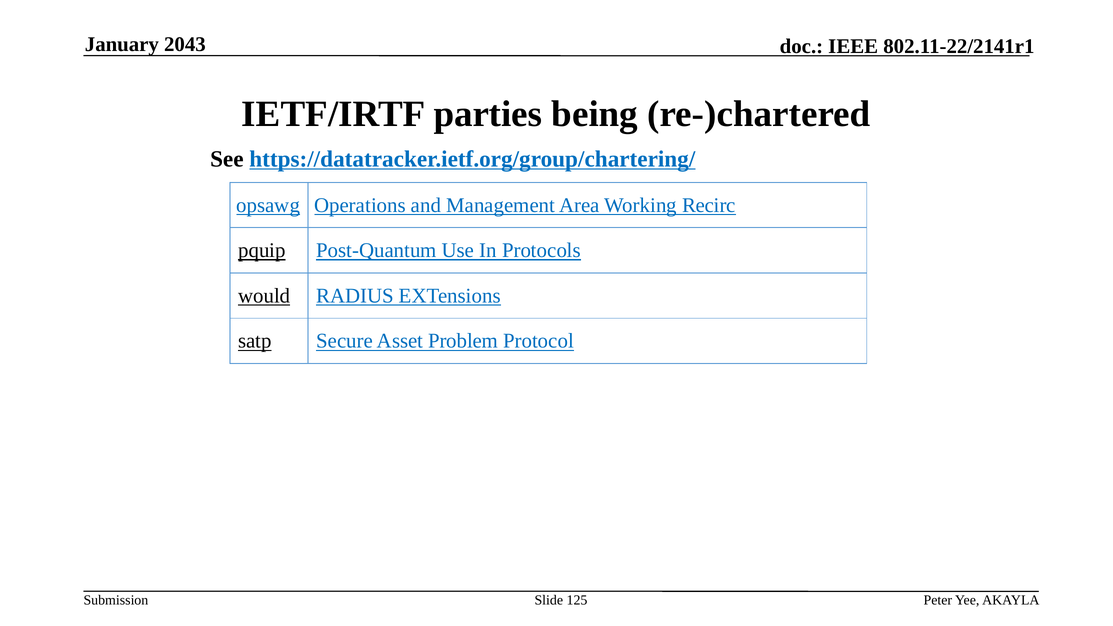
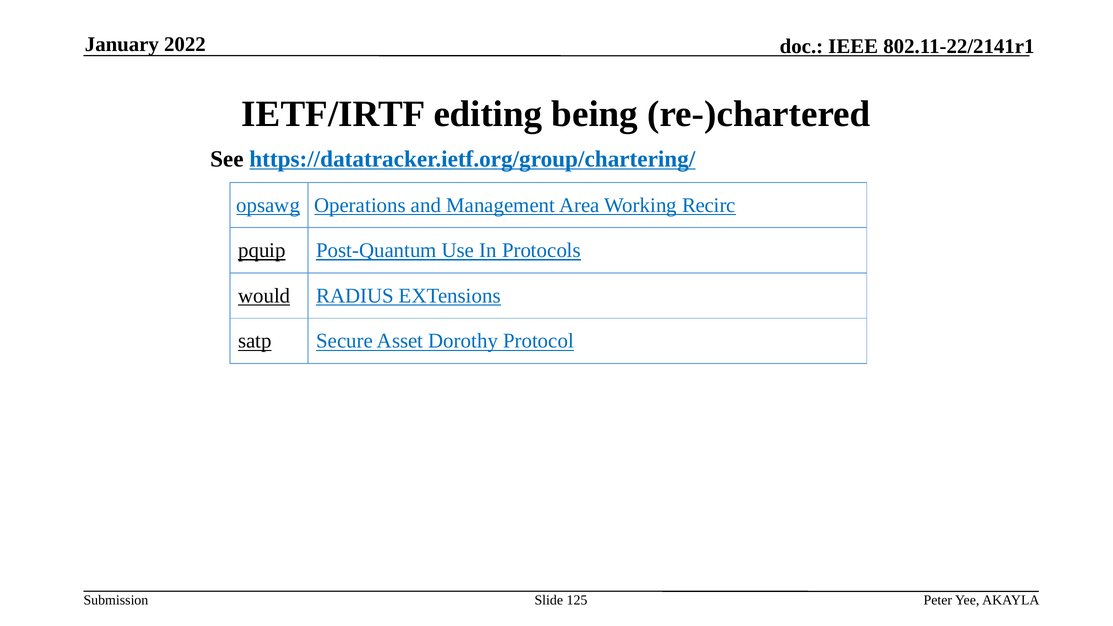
2043: 2043 -> 2022
parties: parties -> editing
Problem: Problem -> Dorothy
